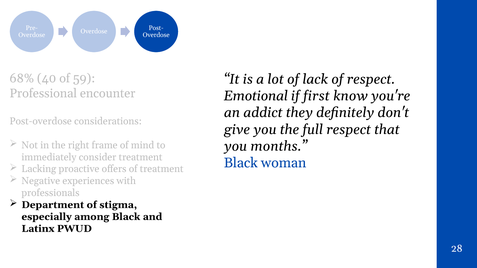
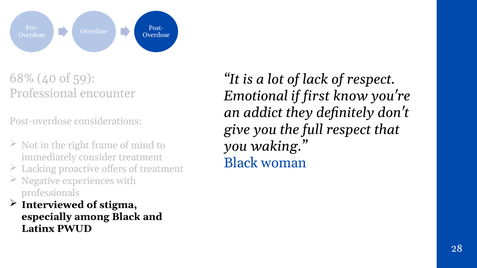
months: months -> waking
Department: Department -> Interviewed
